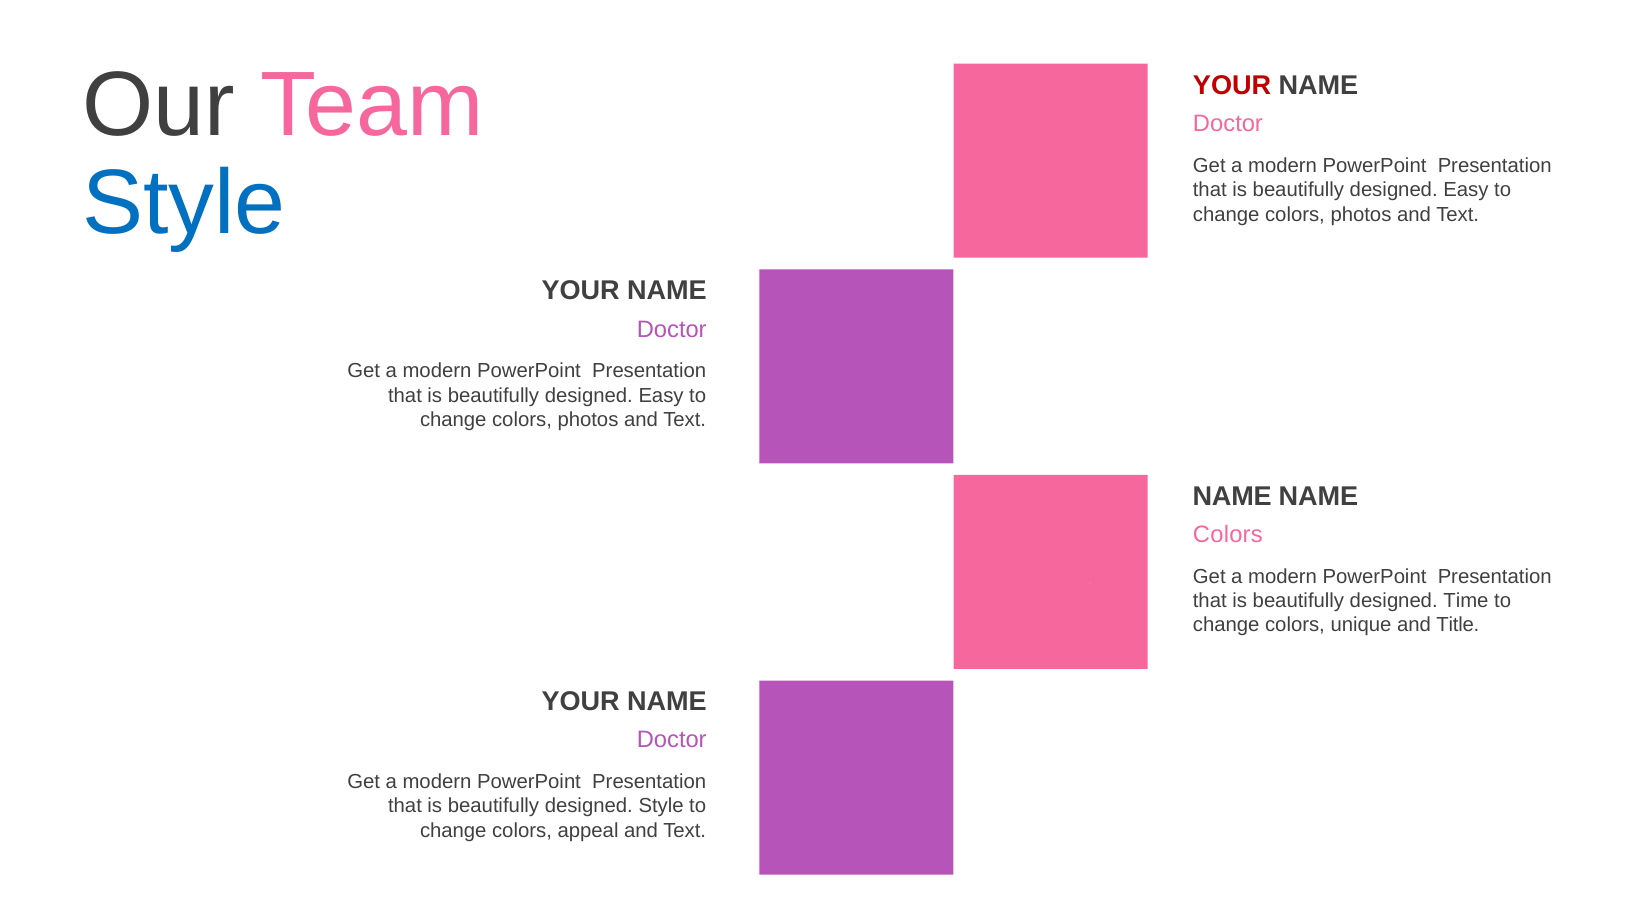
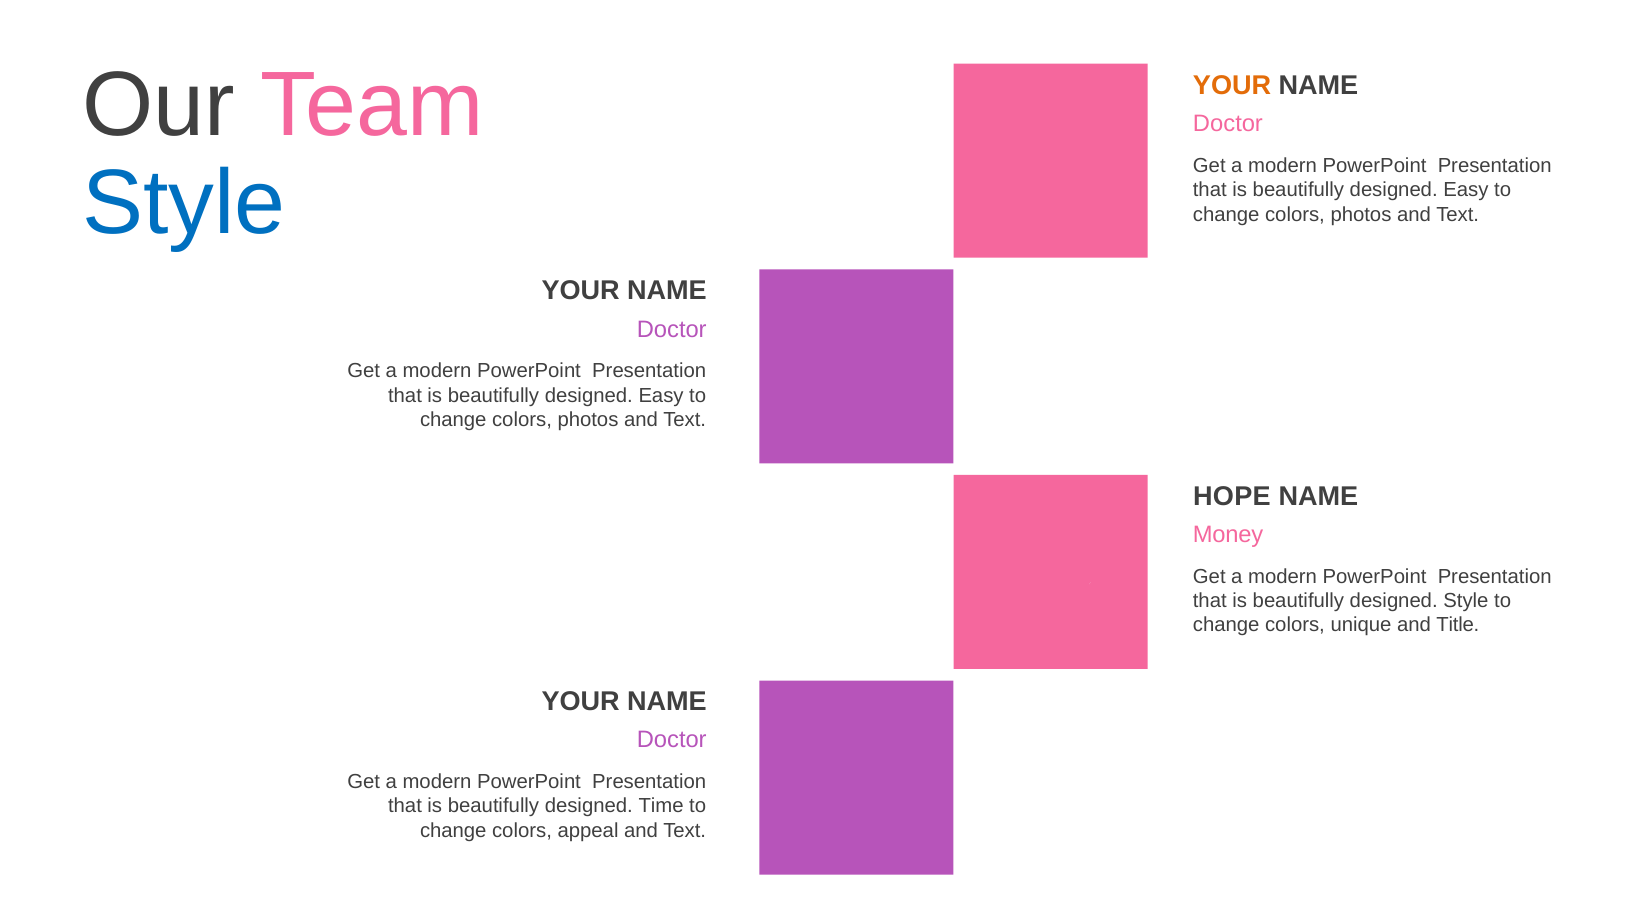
YOUR at (1232, 85) colour: red -> orange
NAME at (1232, 496): NAME -> HOPE
Colors at (1228, 535): Colors -> Money
designed Time: Time -> Style
designed Style: Style -> Time
